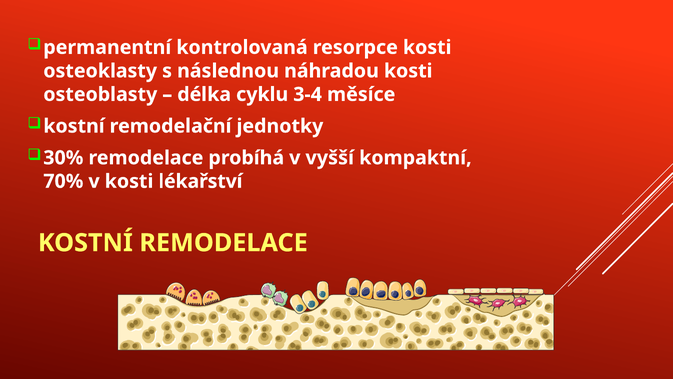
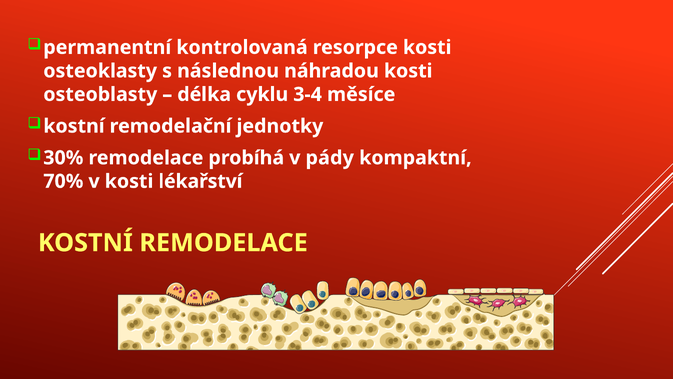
vyšší: vyšší -> pády
